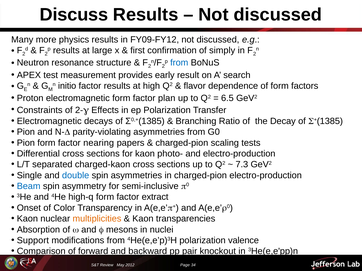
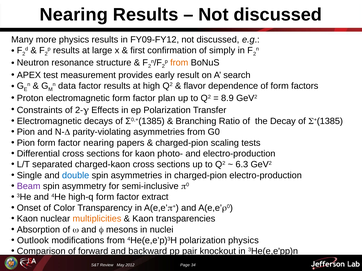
Discuss at (74, 15): Discuss -> Nearing
from at (179, 63) colour: blue -> orange
initio: initio -> data
6.5: 6.5 -> 8.9
7.3: 7.3 -> 6.3
Beam colour: blue -> purple
Support: Support -> Outlook
polarization valence: valence -> physics
